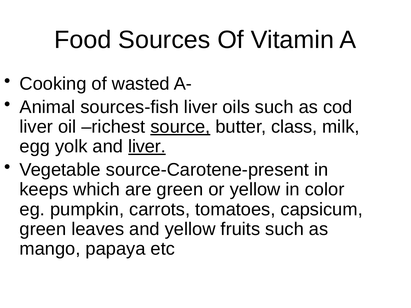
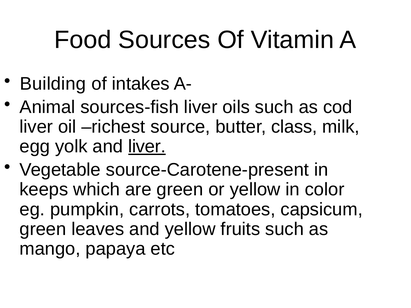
Cooking: Cooking -> Building
wasted: wasted -> intakes
source underline: present -> none
